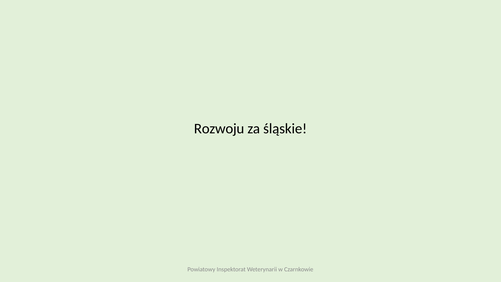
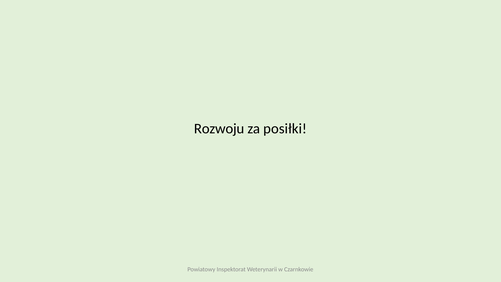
śląskie: śląskie -> posiłki
